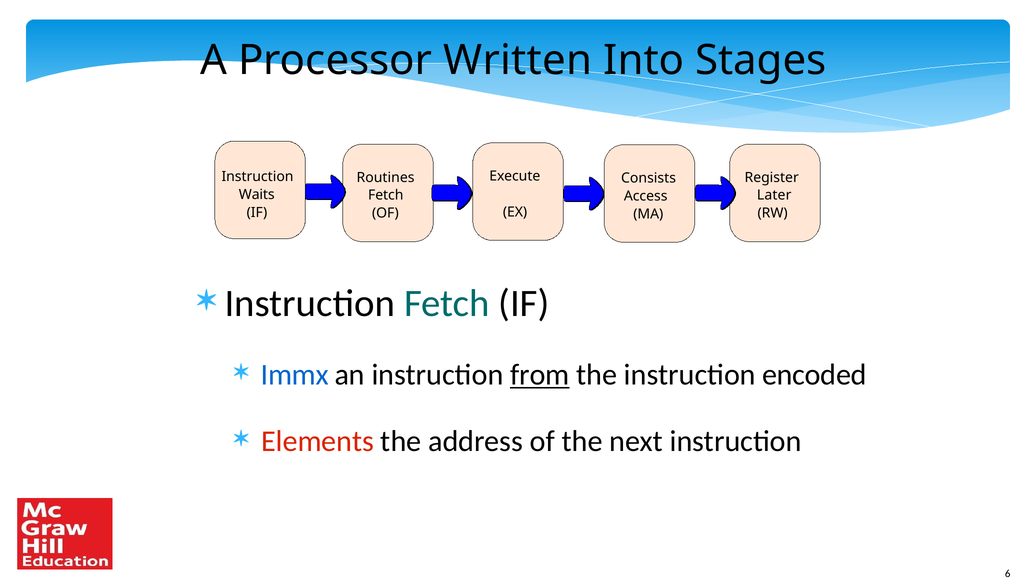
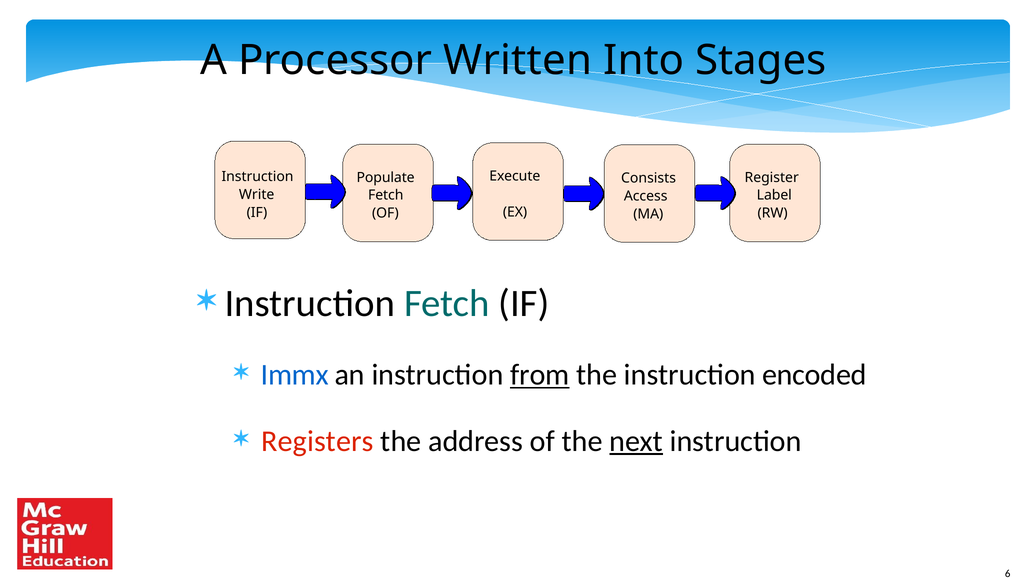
Routines: Routines -> Populate
Waits: Waits -> Write
Later: Later -> Label
Elements: Elements -> Registers
next underline: none -> present
